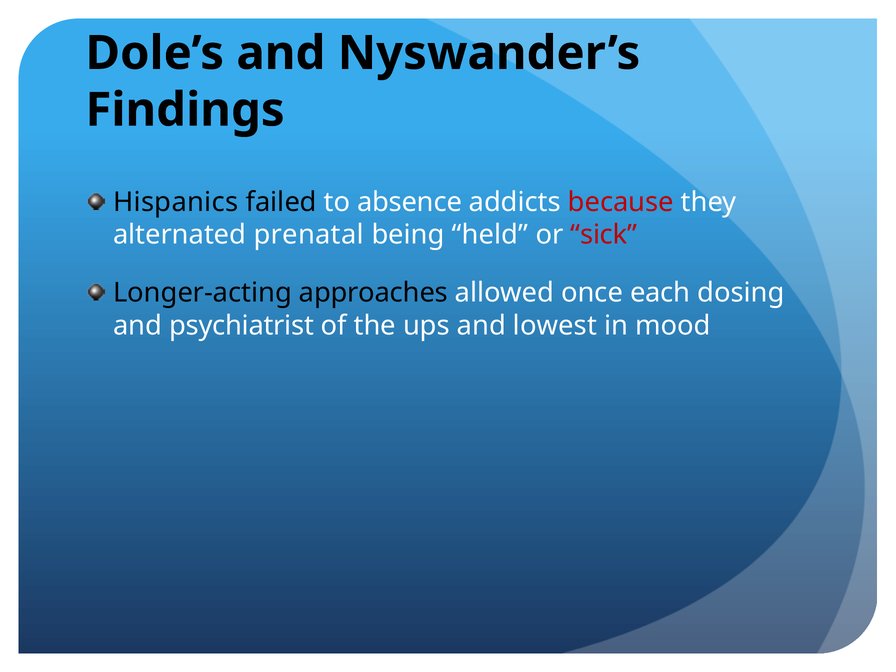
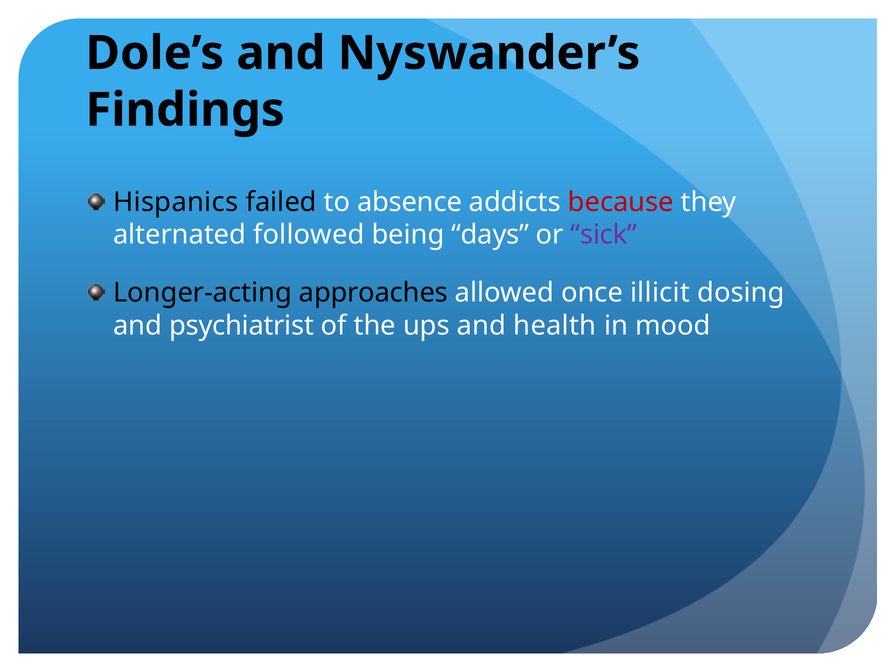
prenatal: prenatal -> followed
held: held -> days
sick colour: red -> purple
each: each -> illicit
lowest: lowest -> health
